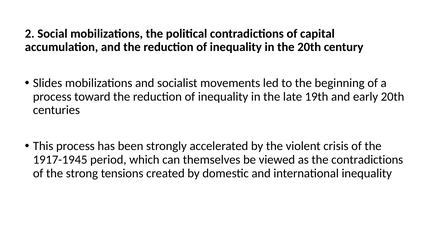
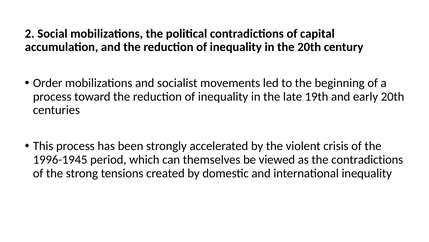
Slides: Slides -> Order
1917-1945: 1917-1945 -> 1996-1945
